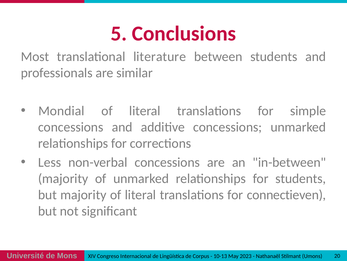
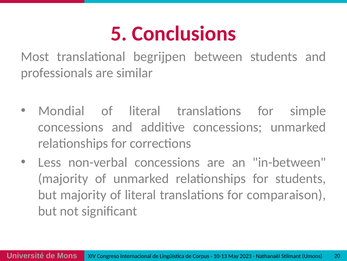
literature: literature -> begrijpen
connectieven: connectieven -> comparaison
